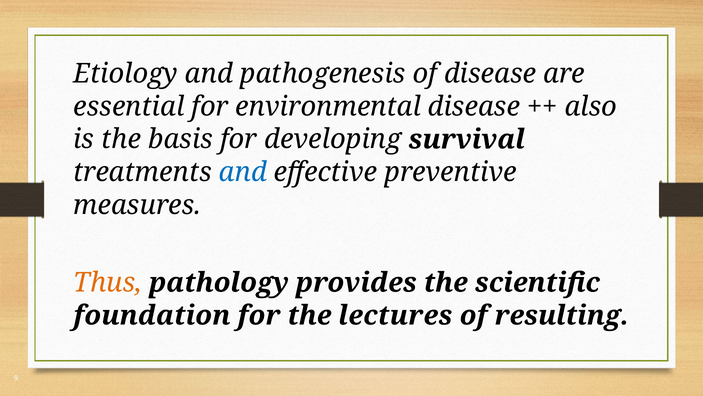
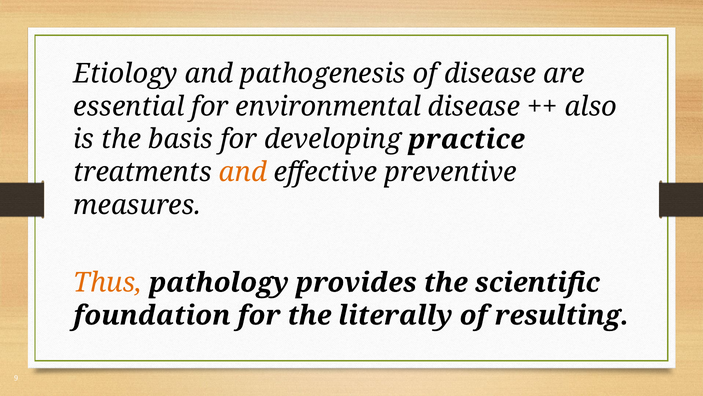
survival: survival -> practice
and at (243, 172) colour: blue -> orange
lectures: lectures -> literally
